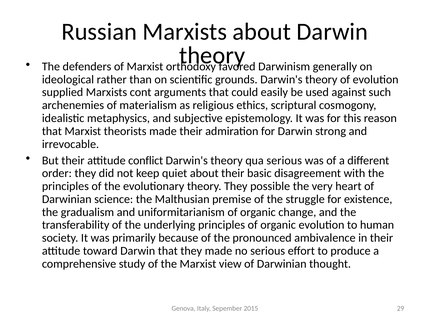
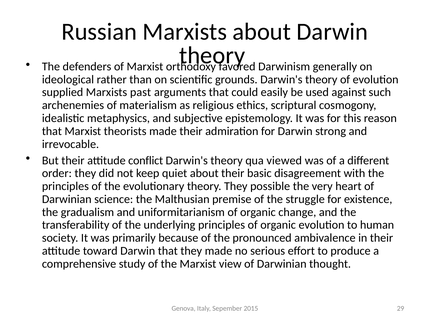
cont: cont -> past
qua serious: serious -> viewed
